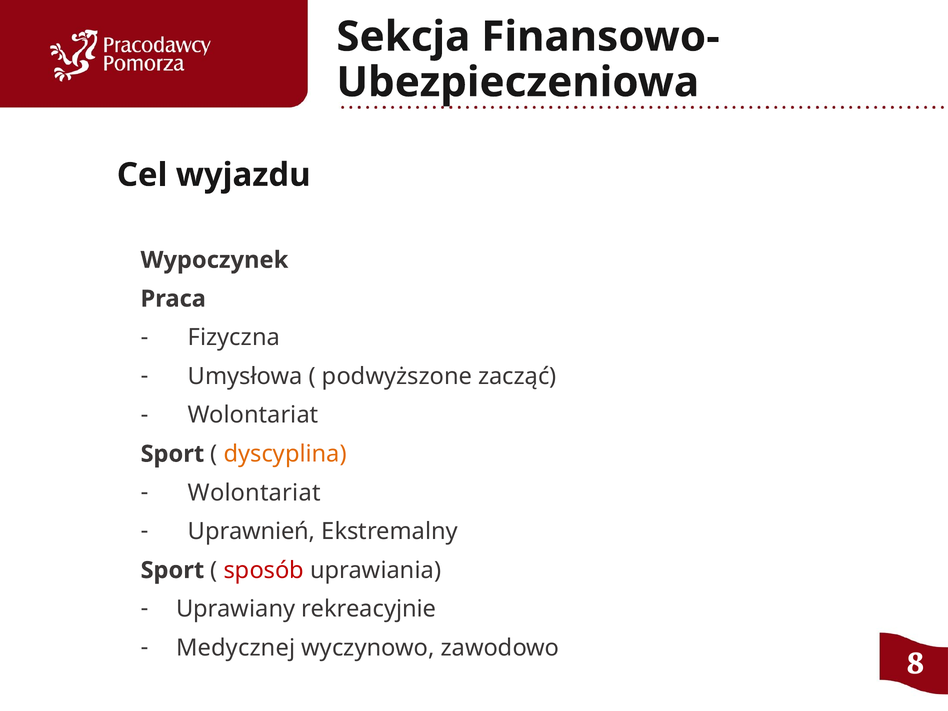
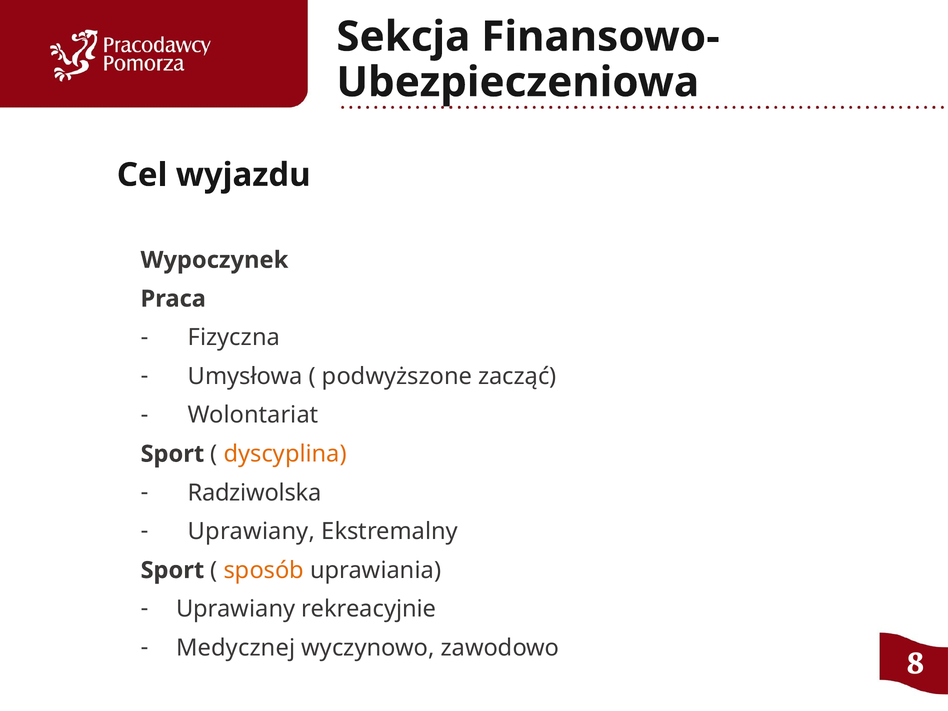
Wolontariat at (254, 493): Wolontariat -> Radziwolska
Uprawnień at (252, 531): Uprawnień -> Uprawiany
sposób colour: red -> orange
